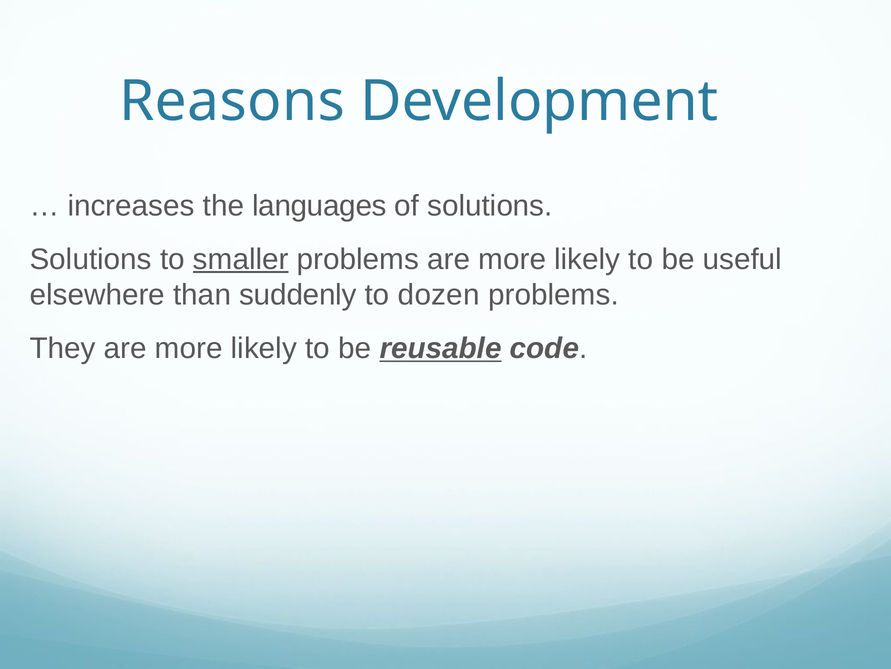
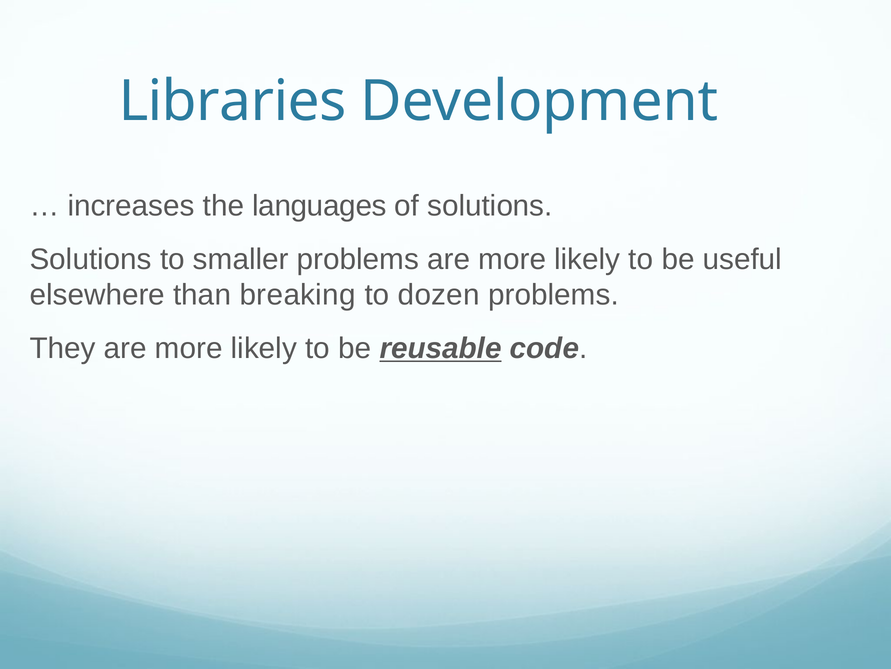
Reasons: Reasons -> Libraries
smaller underline: present -> none
suddenly: suddenly -> breaking
